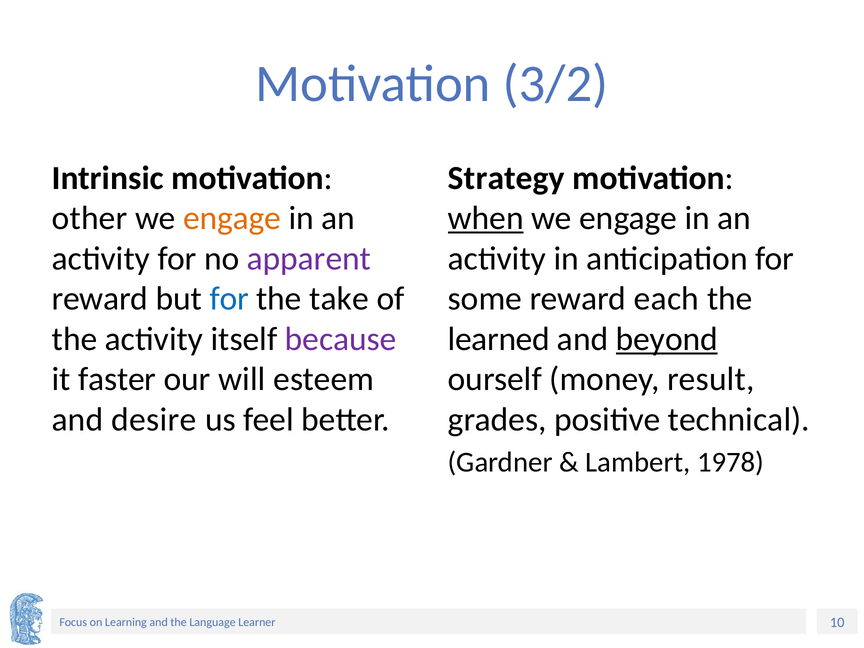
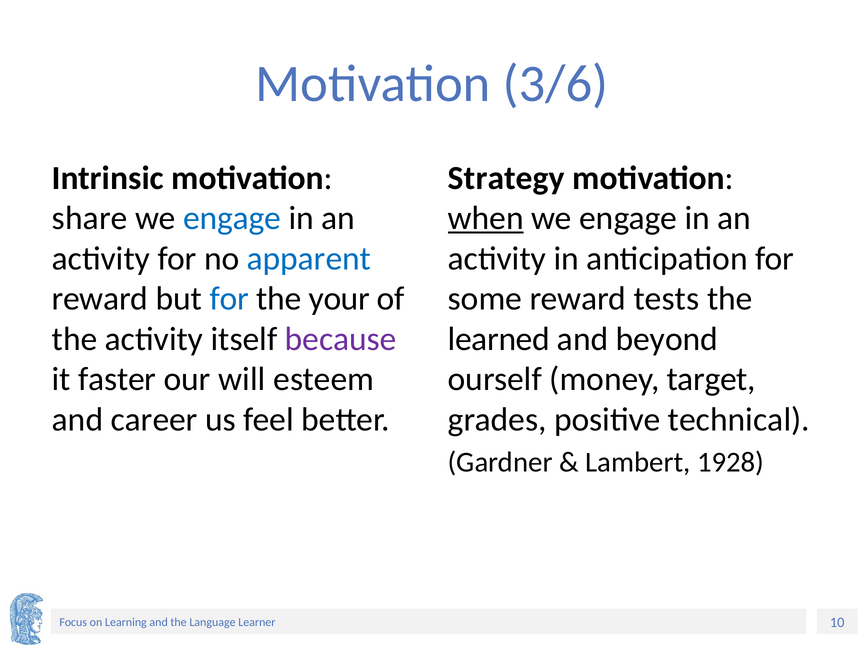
3/2: 3/2 -> 3/6
other: other -> share
engage at (232, 218) colour: orange -> blue
apparent colour: purple -> blue
take: take -> your
each: each -> tests
beyond underline: present -> none
result: result -> target
desire: desire -> career
1978: 1978 -> 1928
